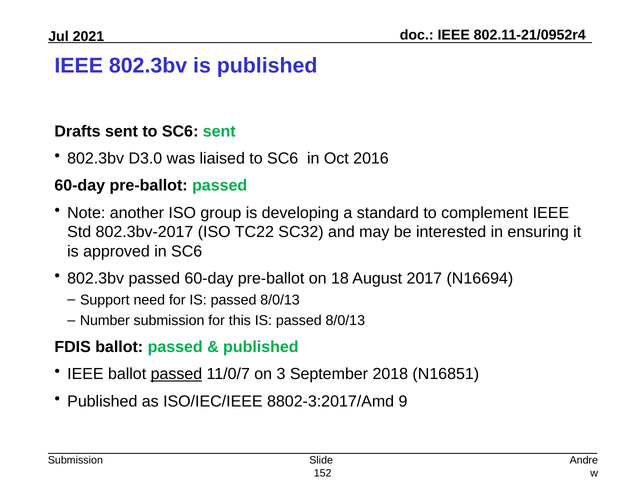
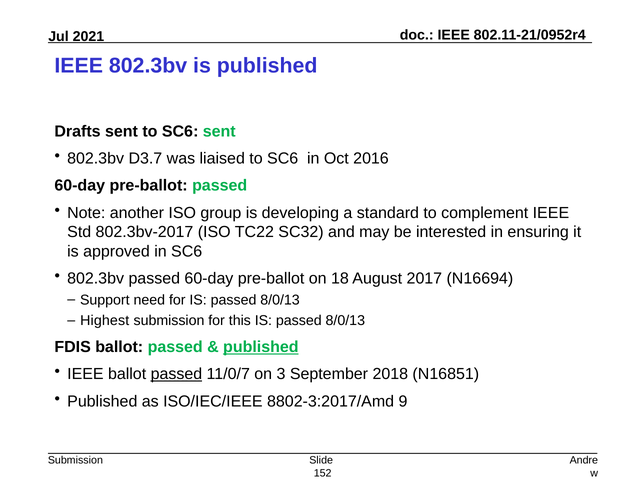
D3.0: D3.0 -> D3.7
Number: Number -> Highest
published at (261, 347) underline: none -> present
